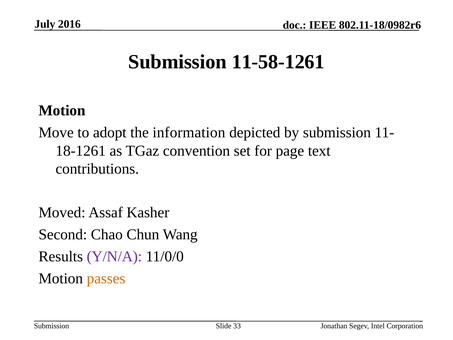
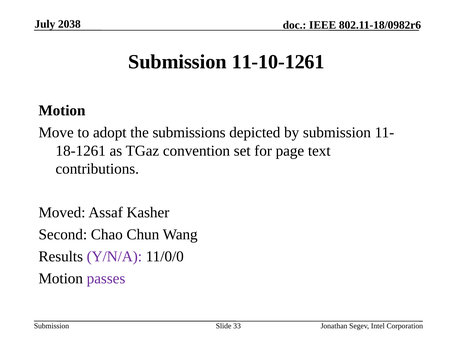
2016: 2016 -> 2038
11-58-1261: 11-58-1261 -> 11-10-1261
information: information -> submissions
passes colour: orange -> purple
